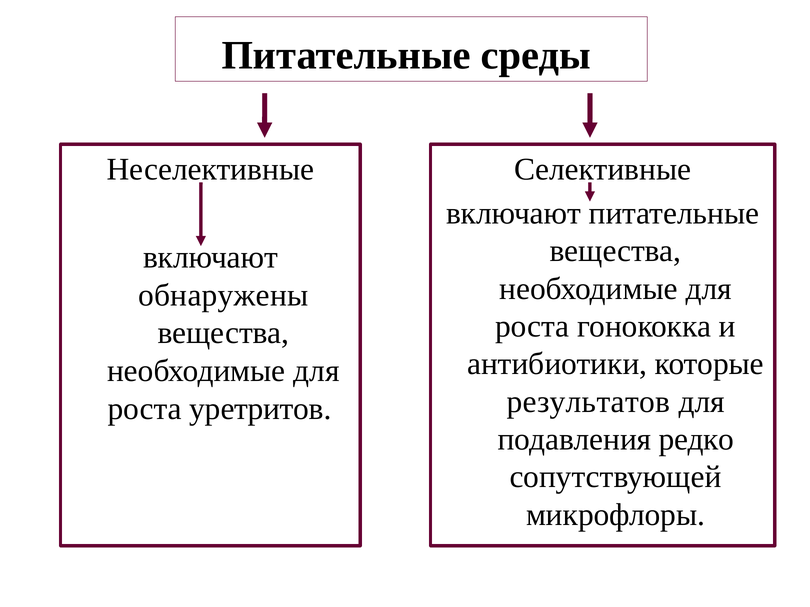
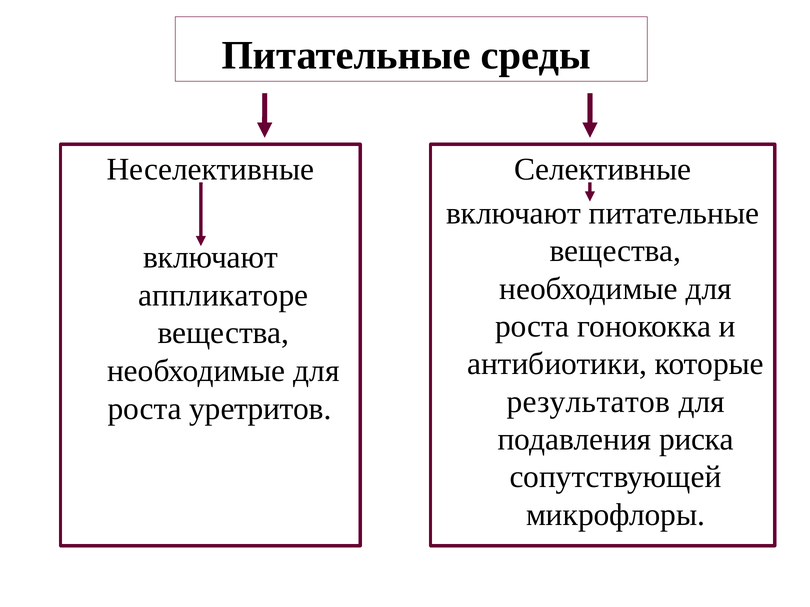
обнаружены: обнаружены -> аппликаторе
редко: редко -> риска
